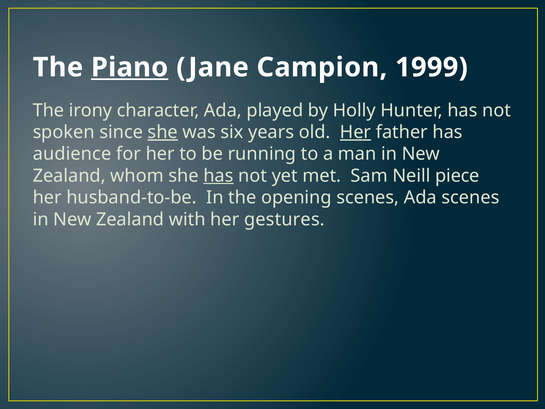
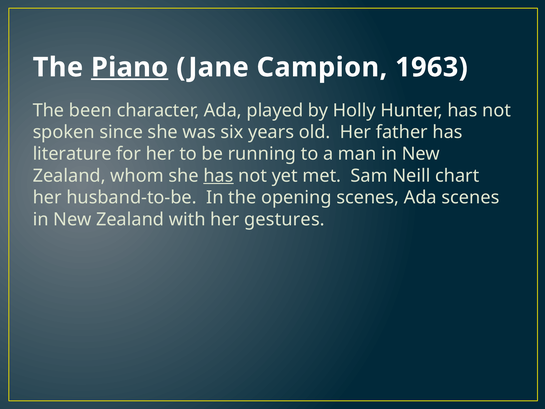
1999: 1999 -> 1963
irony: irony -> been
she at (163, 132) underline: present -> none
Her at (356, 132) underline: present -> none
audience: audience -> literature
piece: piece -> chart
